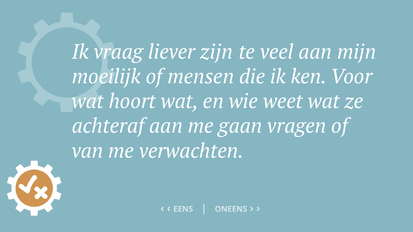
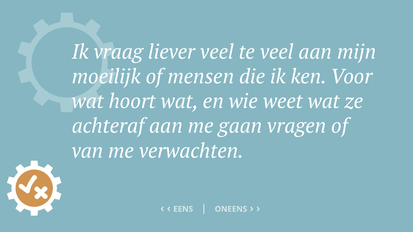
liever zijn: zijn -> veel
